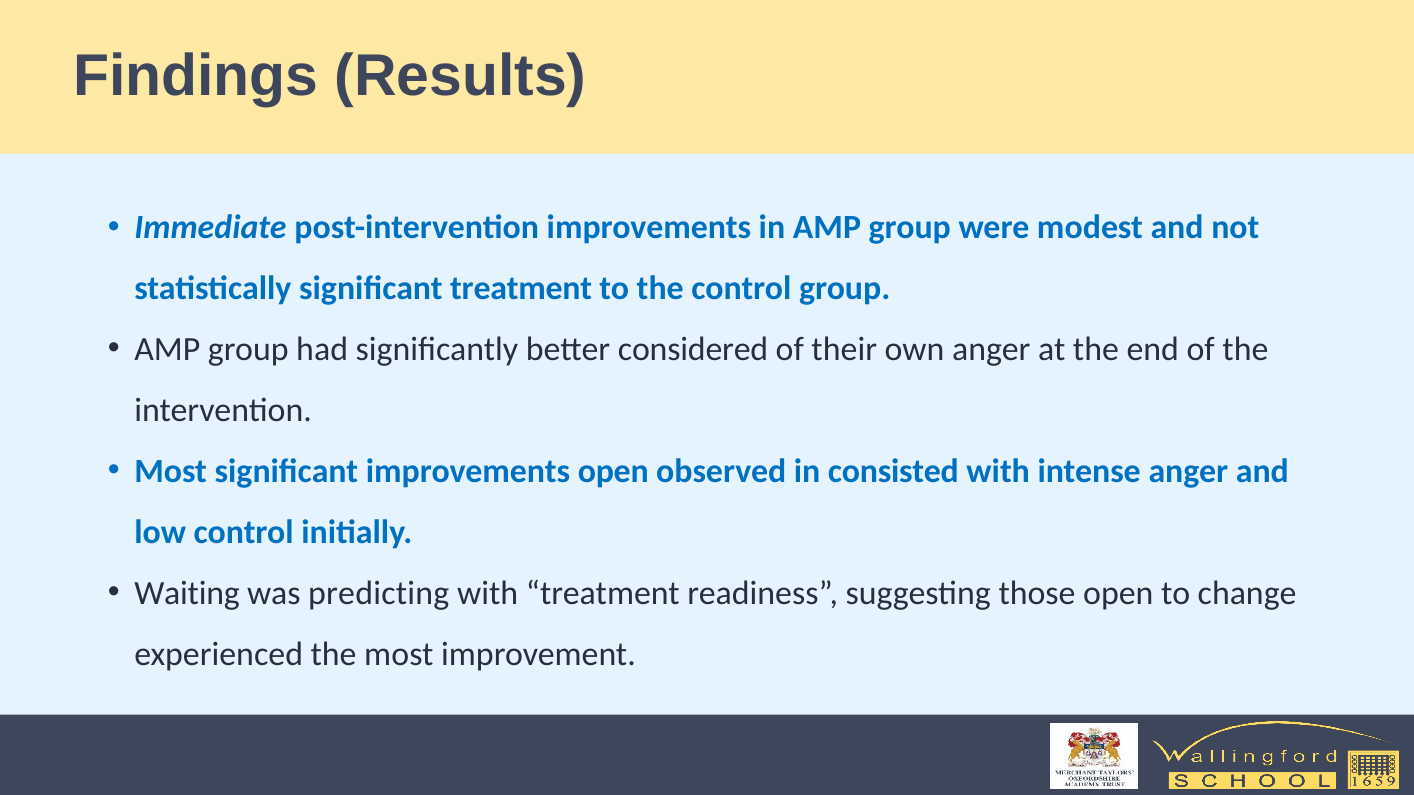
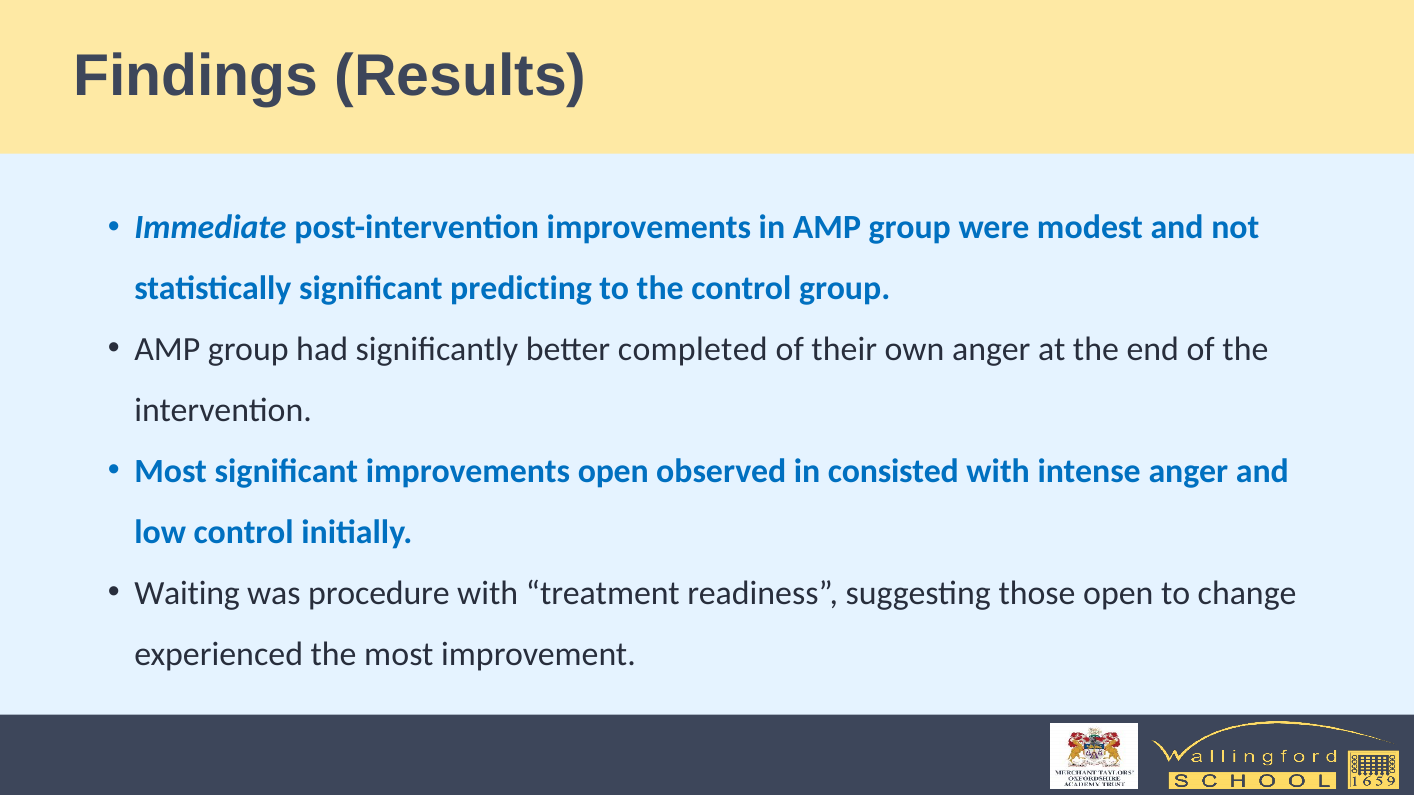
significant treatment: treatment -> predicting
considered: considered -> completed
predicting: predicting -> procedure
